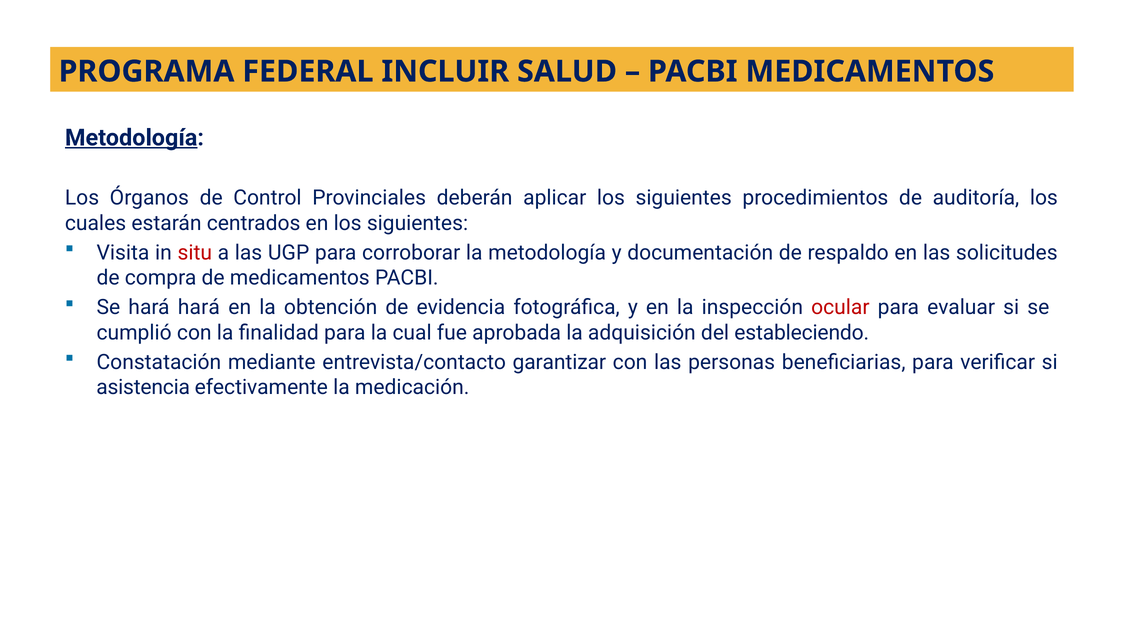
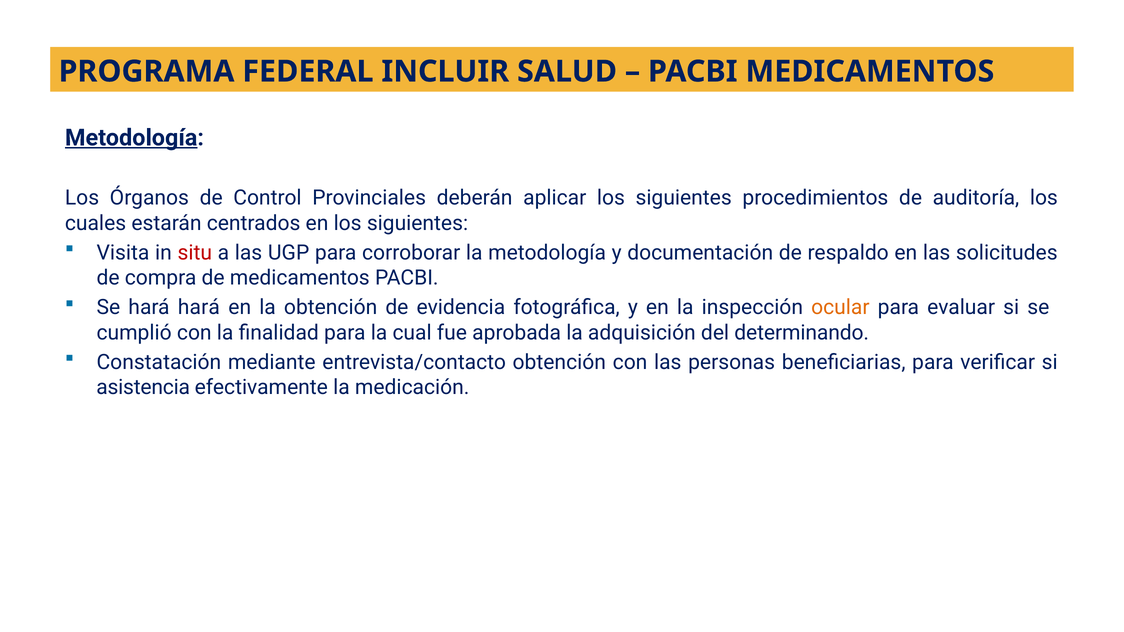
ocular colour: red -> orange
estableciendo: estableciendo -> determinando
entrevista/contacto garantizar: garantizar -> obtención
